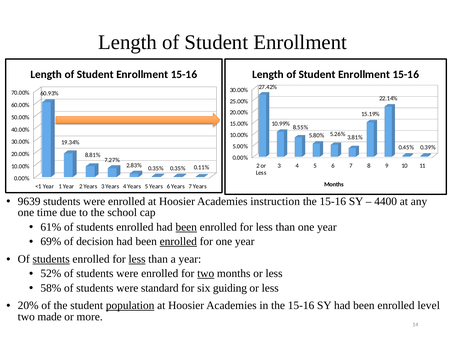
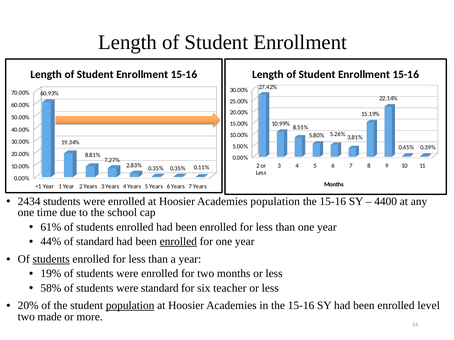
9639: 9639 -> 2434
Academies instruction: instruction -> population
been at (186, 227) underline: present -> none
69%: 69% -> 44%
of decision: decision -> standard
less at (137, 259) underline: present -> none
52%: 52% -> 19%
two at (206, 274) underline: present -> none
guiding: guiding -> teacher
